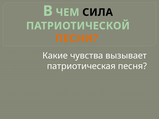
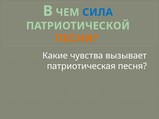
СИЛА colour: black -> blue
